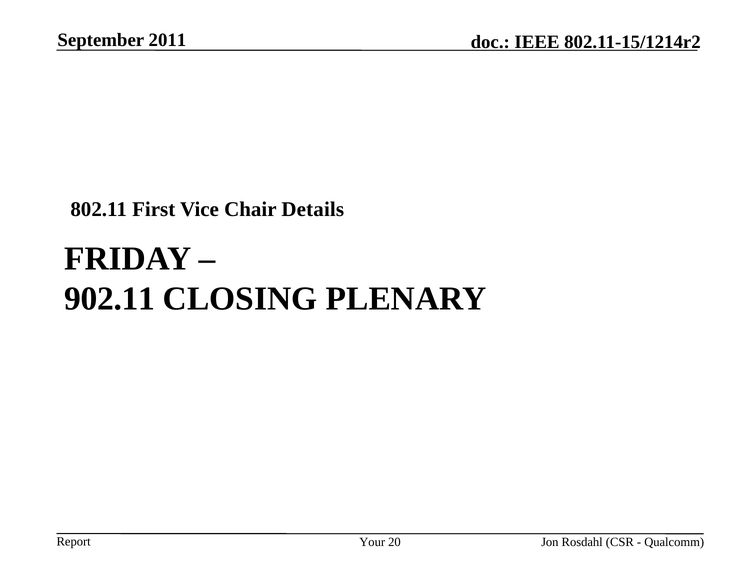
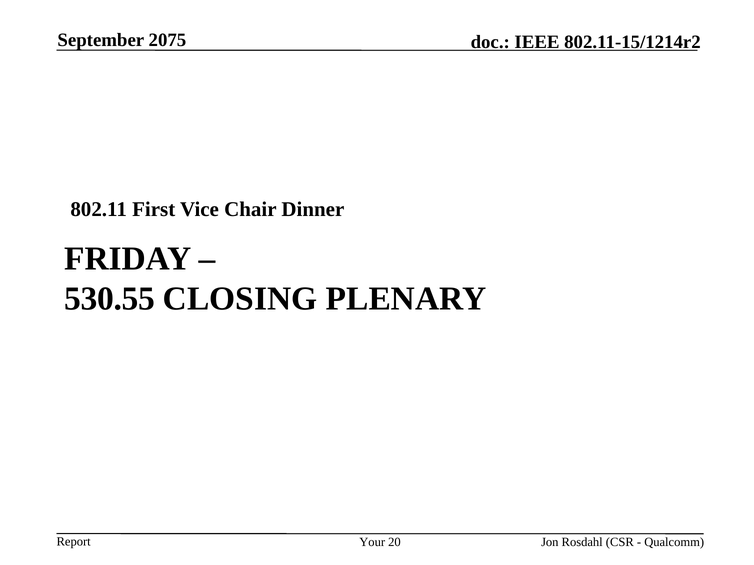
2011: 2011 -> 2075
Details: Details -> Dinner
902.11: 902.11 -> 530.55
